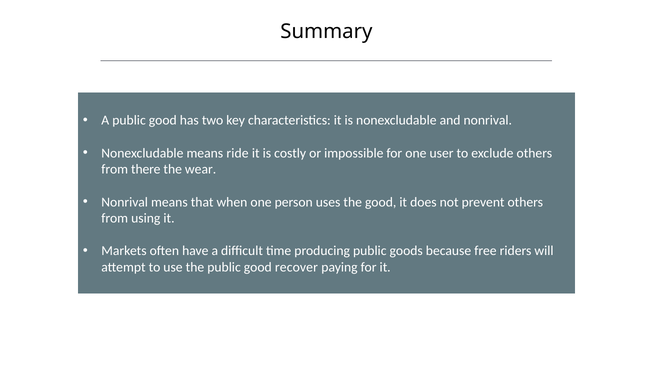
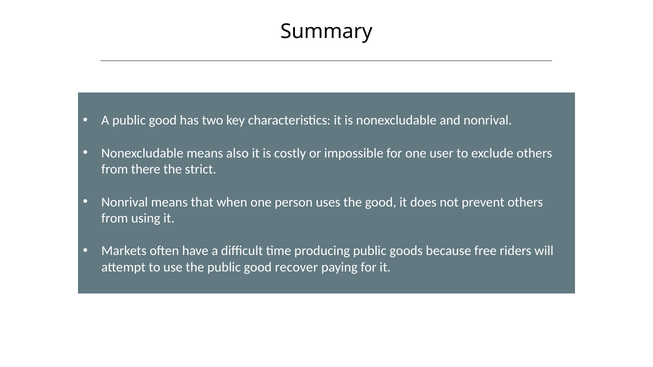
ride: ride -> also
wear: wear -> strict
